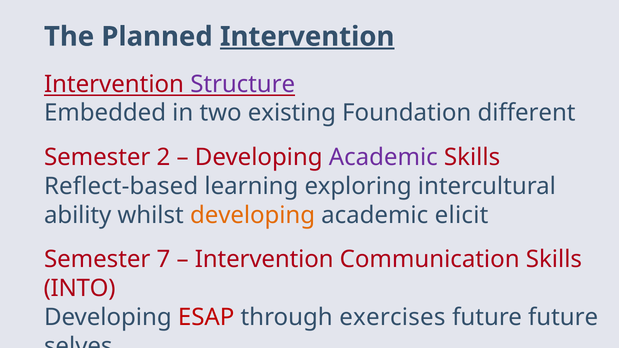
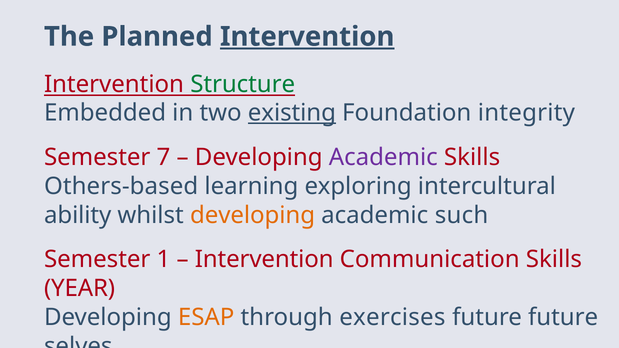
Structure colour: purple -> green
existing underline: none -> present
different: different -> integrity
2: 2 -> 7
Reflect-based: Reflect-based -> Others-based
elicit: elicit -> such
7: 7 -> 1
INTO: INTO -> YEAR
ESAP colour: red -> orange
